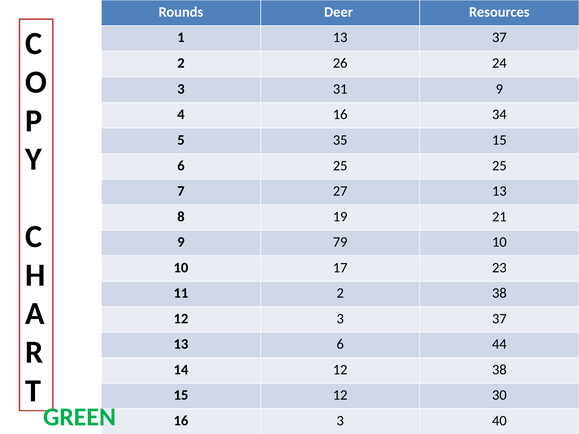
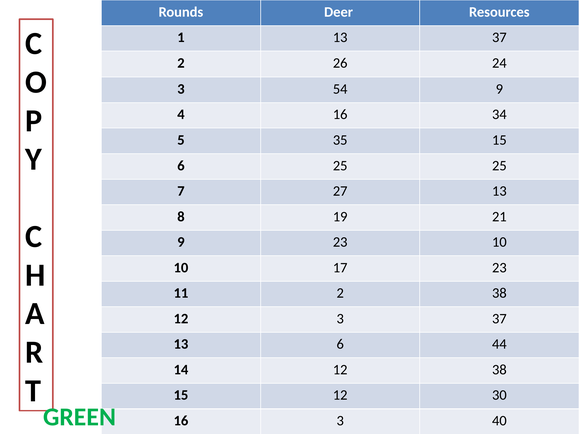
31: 31 -> 54
9 79: 79 -> 23
